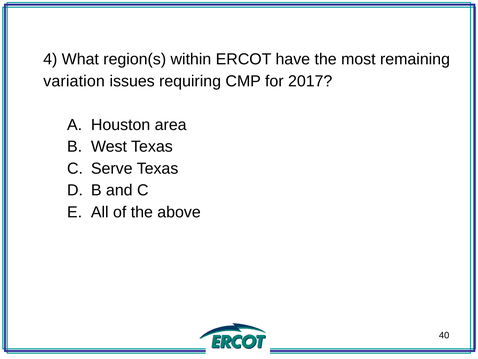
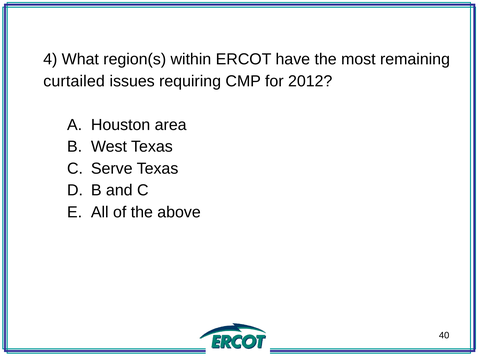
variation: variation -> curtailed
2017: 2017 -> 2012
